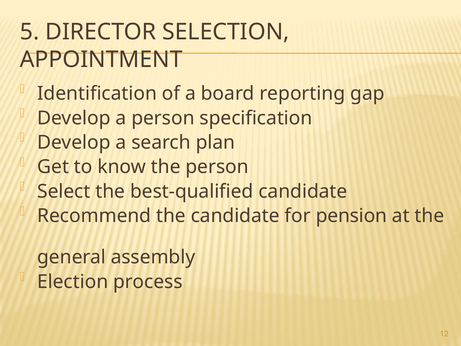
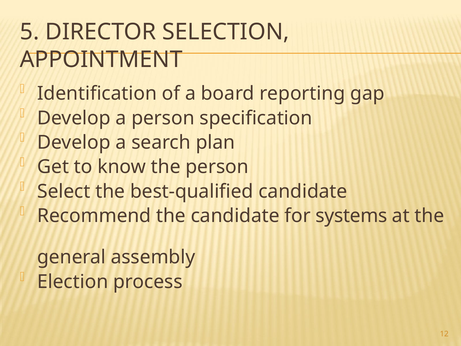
pension: pension -> systems
